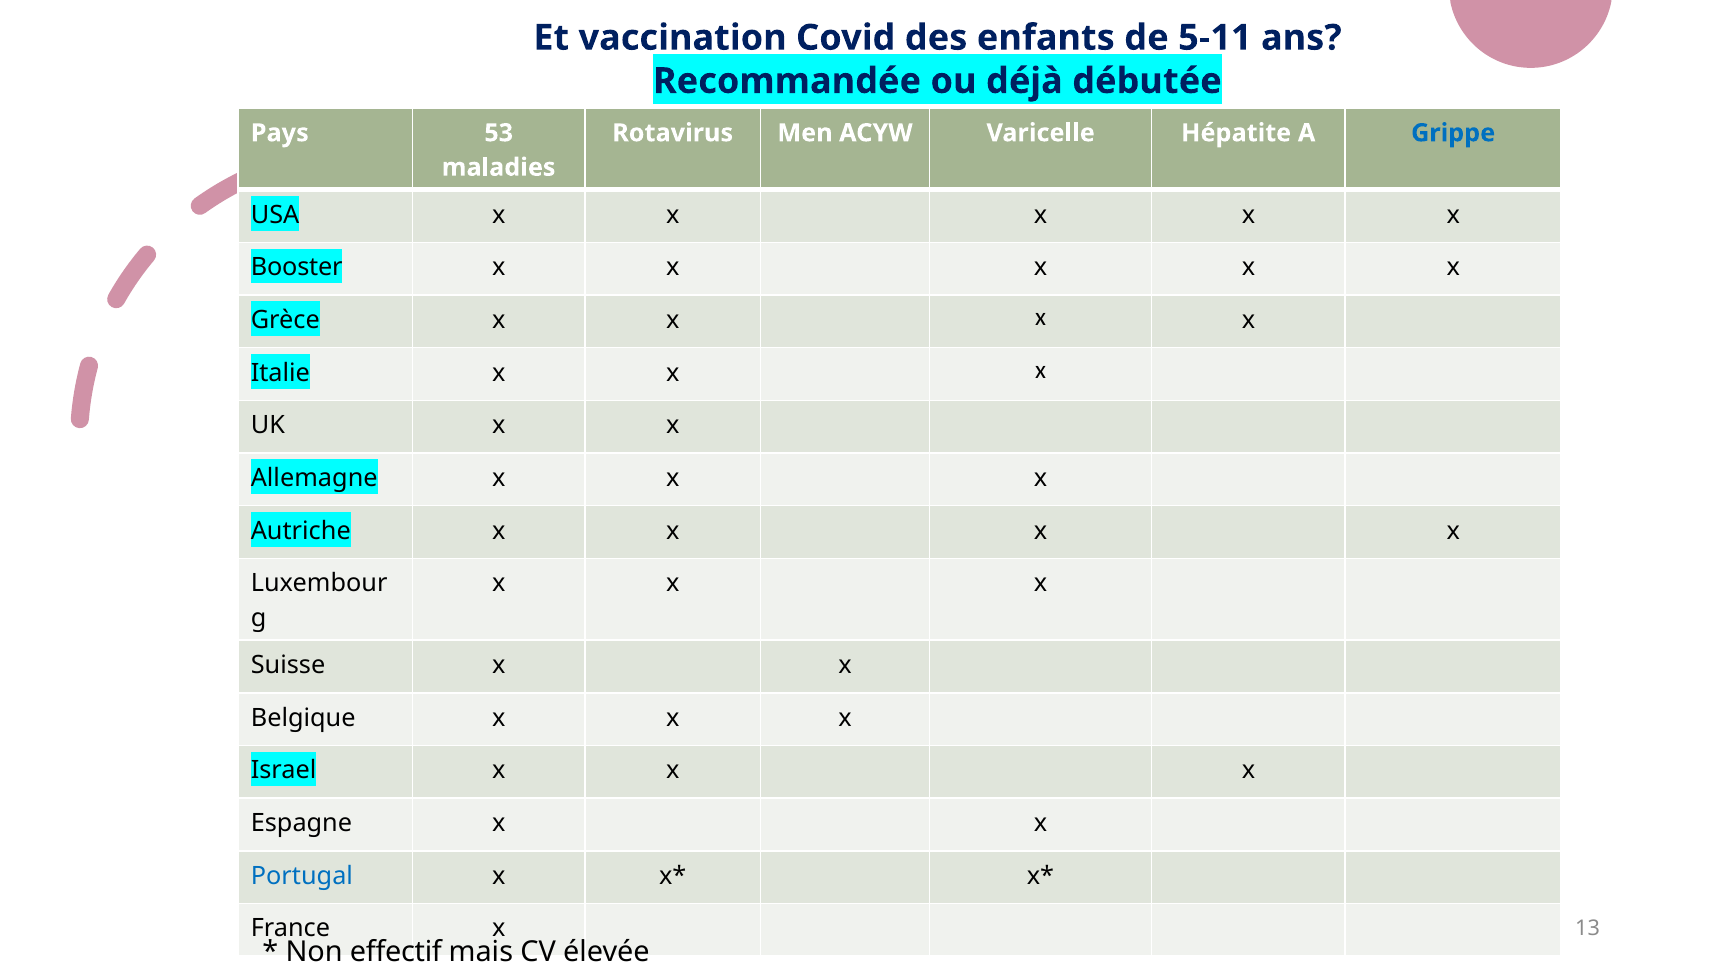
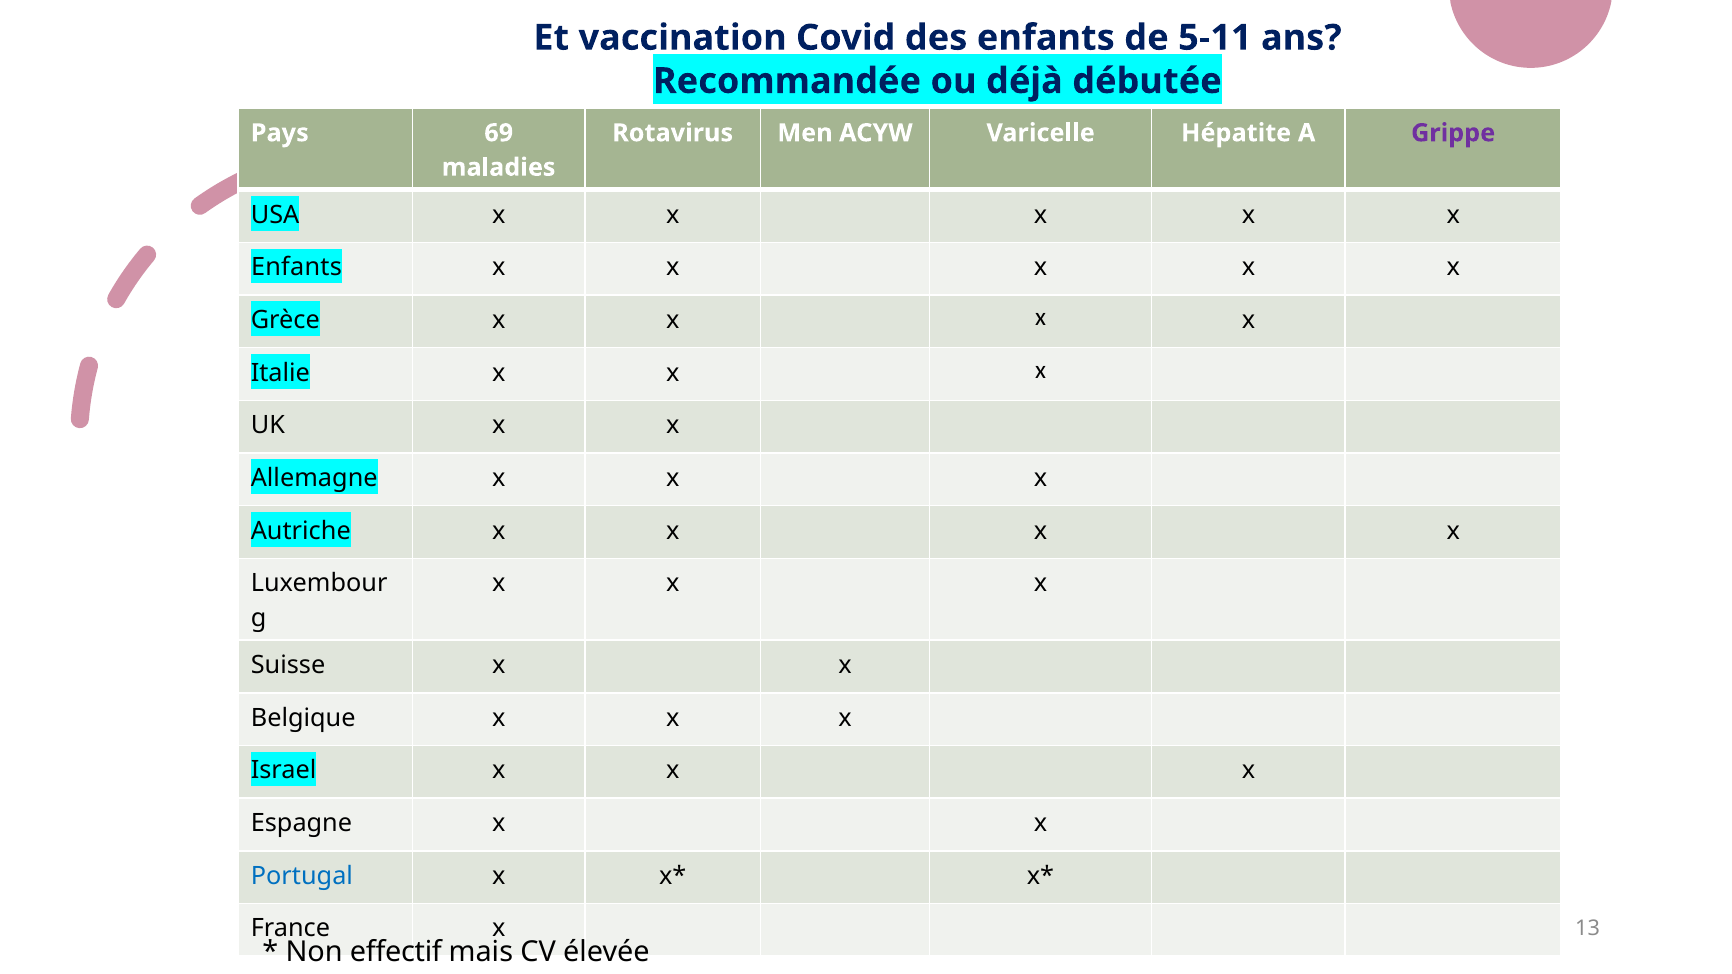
53: 53 -> 69
Grippe colour: blue -> purple
Booster at (297, 268): Booster -> Enfants
